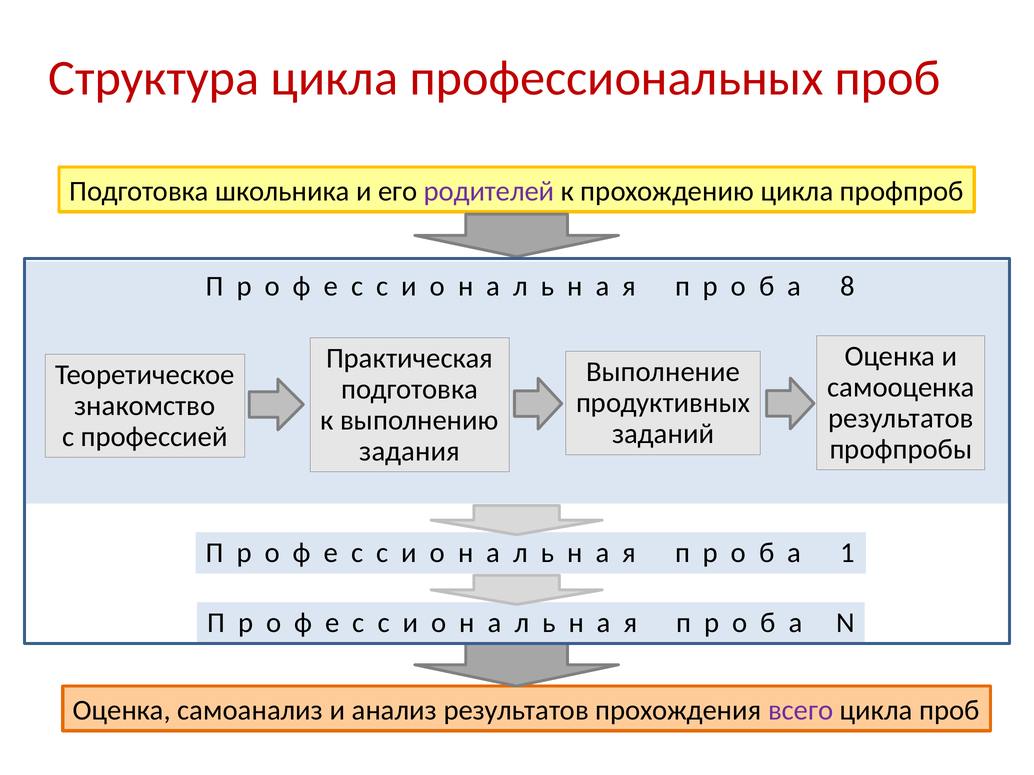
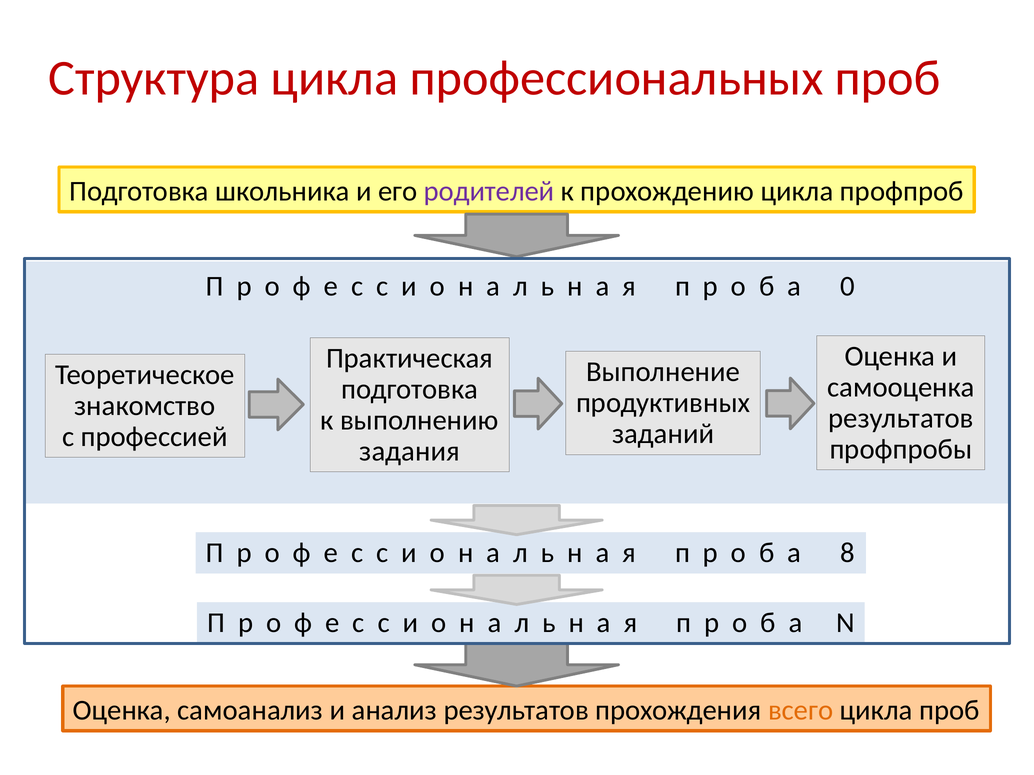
8: 8 -> 0
1: 1 -> 8
всего colour: purple -> orange
